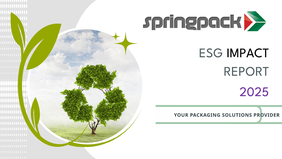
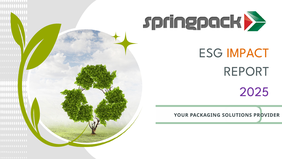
IMPACT colour: black -> orange
